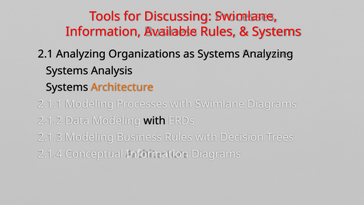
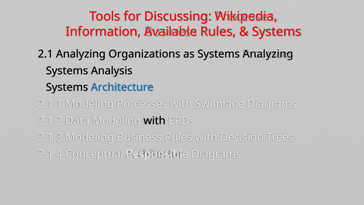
Discussing Swimlane: Swimlane -> Wikipedia
Architecture colour: orange -> blue
Conceptual Information: Information -> Responsible
